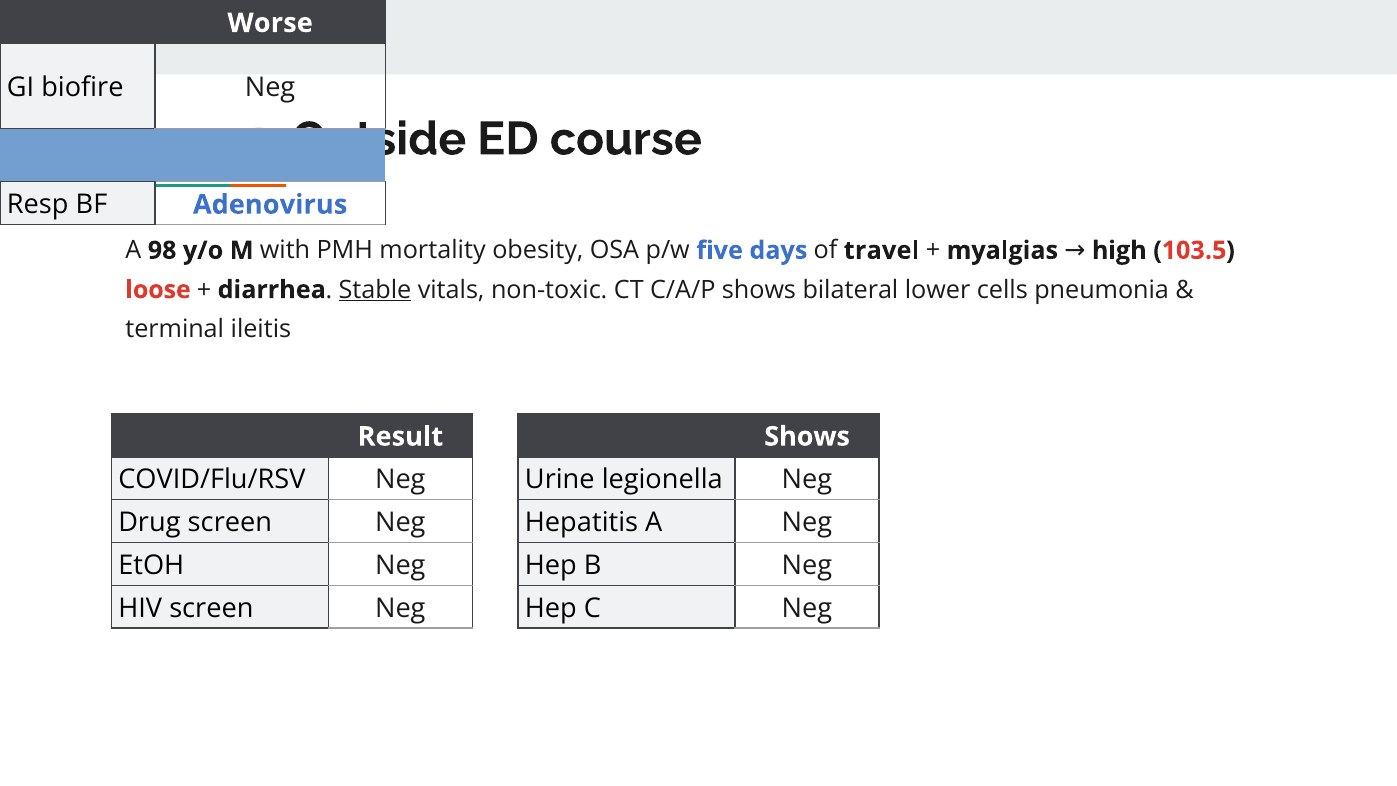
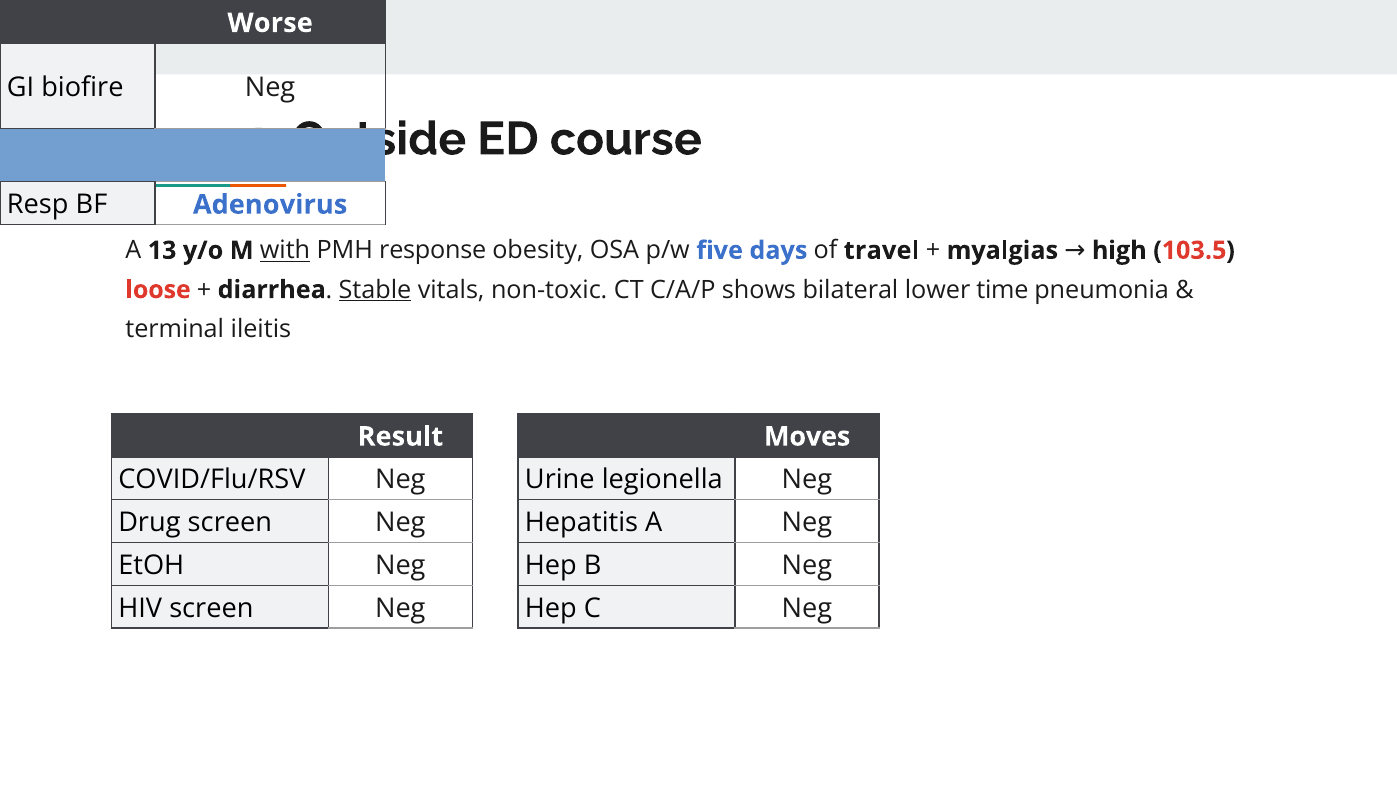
98: 98 -> 13
with underline: none -> present
mortality: mortality -> response
cells: cells -> time
Shows at (807, 437): Shows -> Moves
